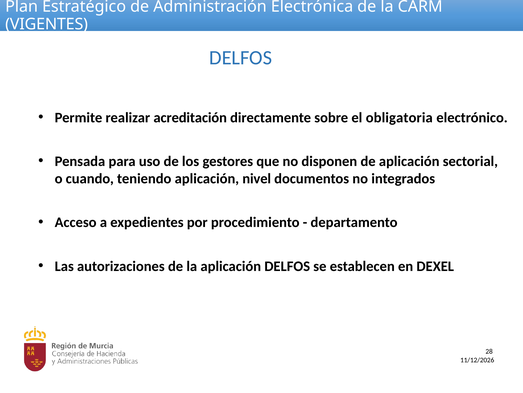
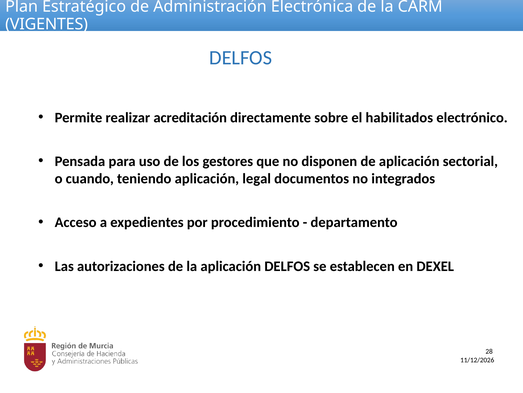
obligatoria: obligatoria -> habilitados
nivel: nivel -> legal
